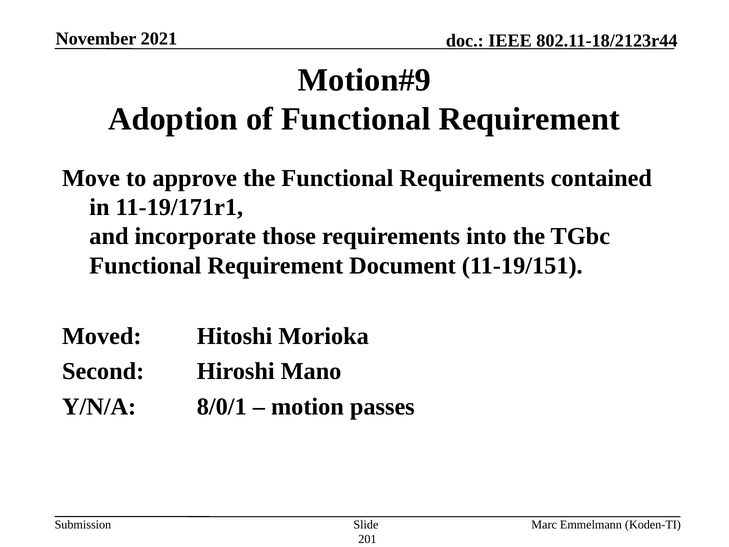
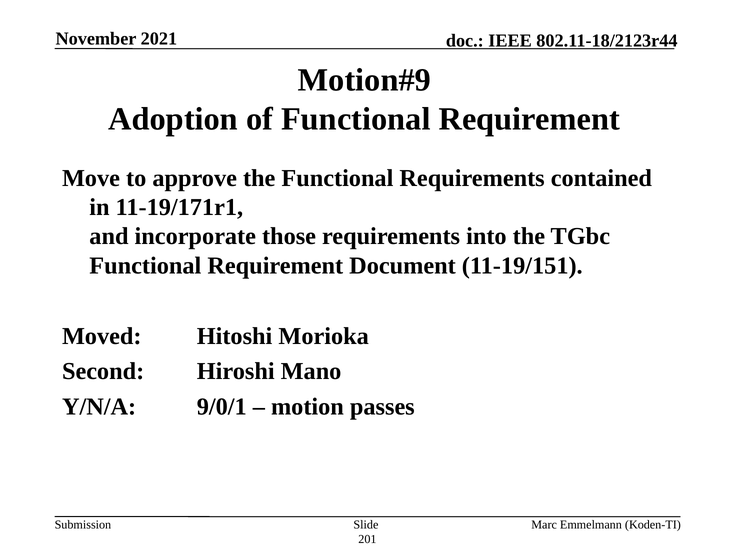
8/0/1: 8/0/1 -> 9/0/1
